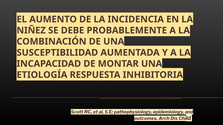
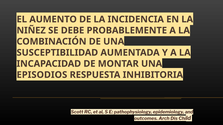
ETIOLOGÍA: ETIOLOGÍA -> EPISODIOS
